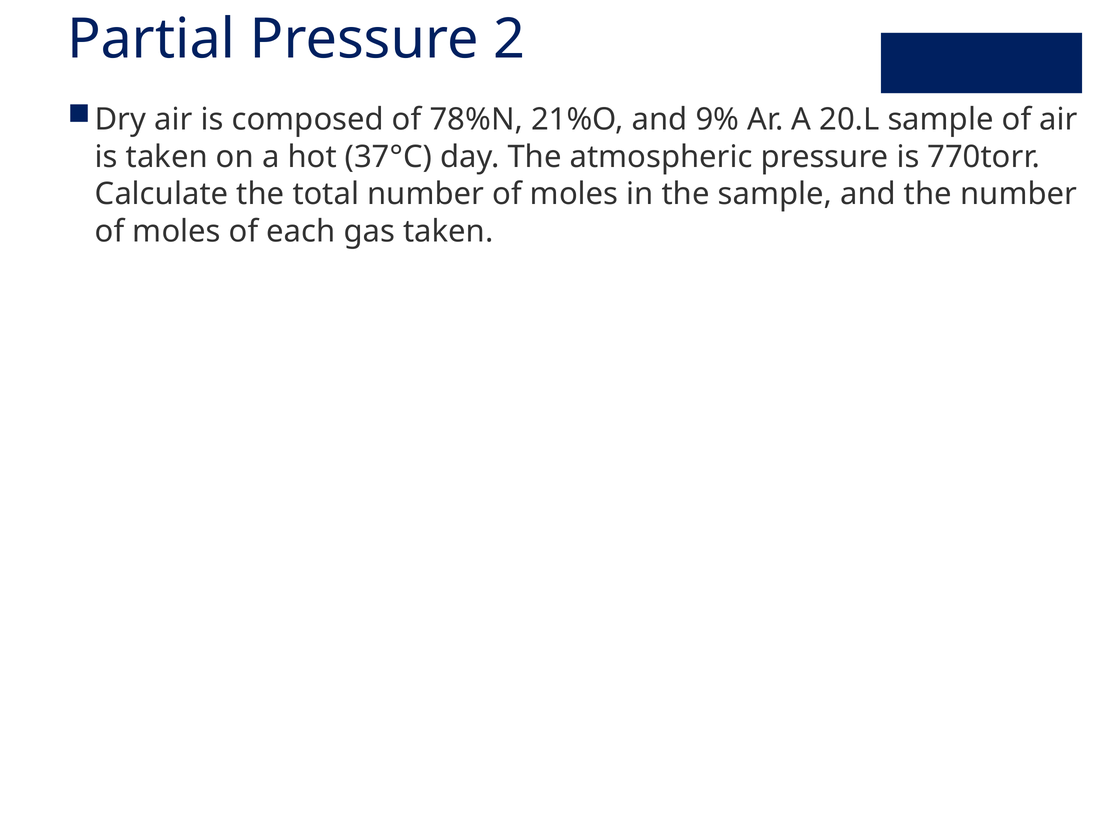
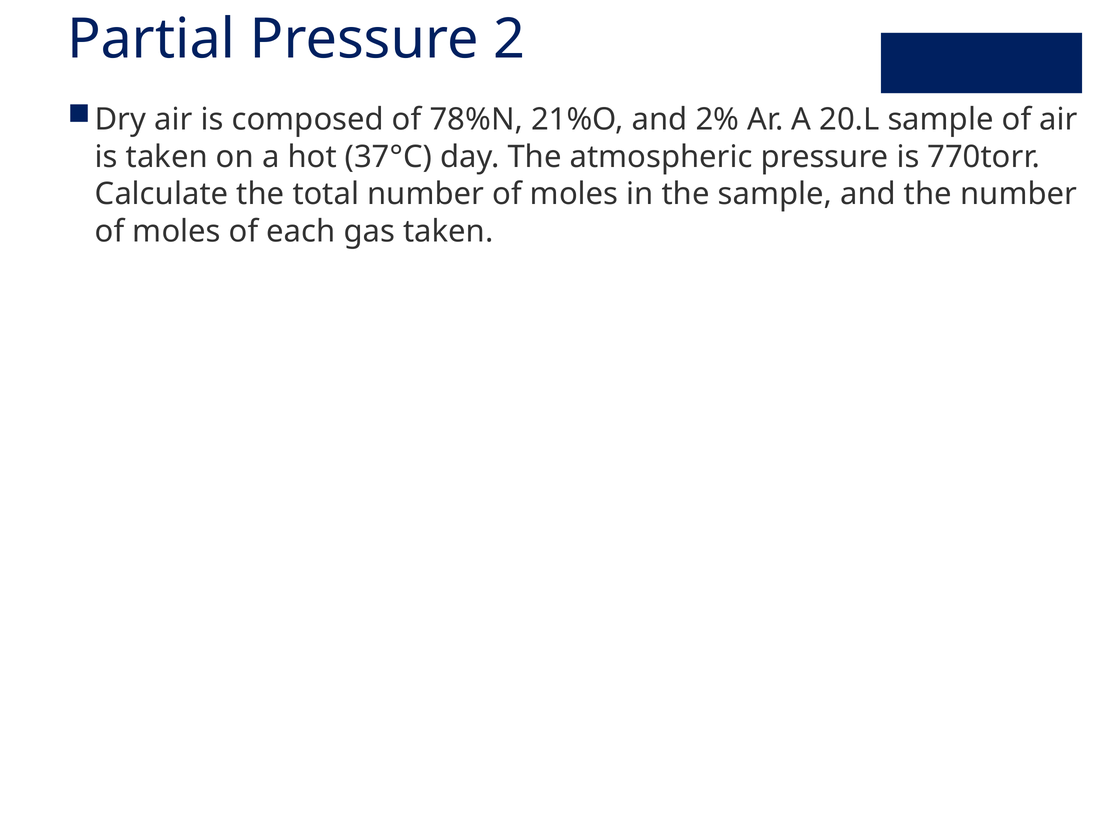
9%: 9% -> 2%
